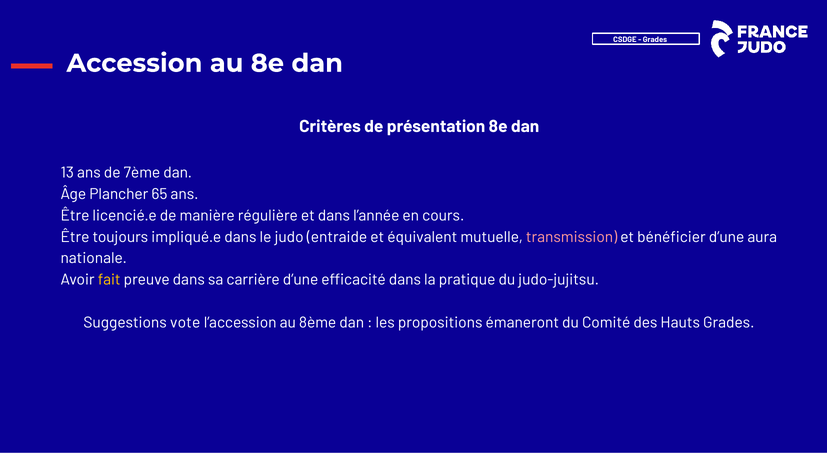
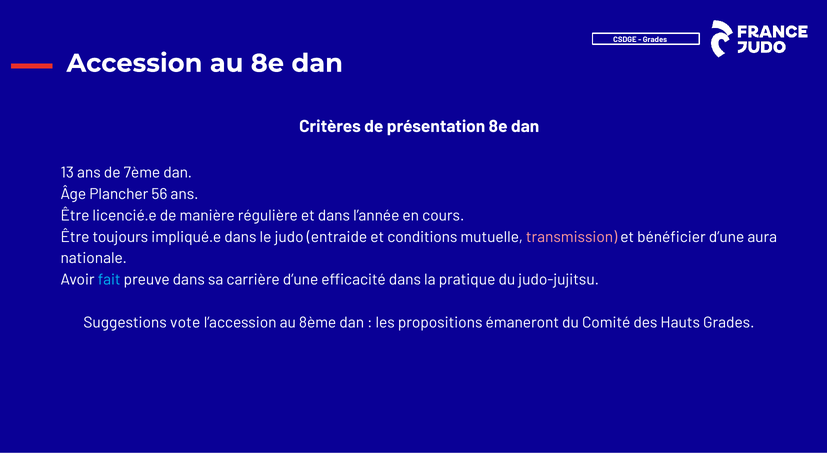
65: 65 -> 56
équivalent: équivalent -> conditions
fait colour: yellow -> light blue
